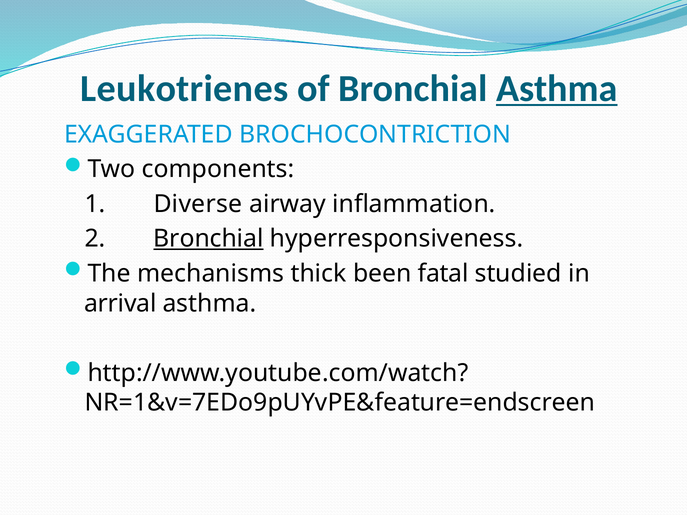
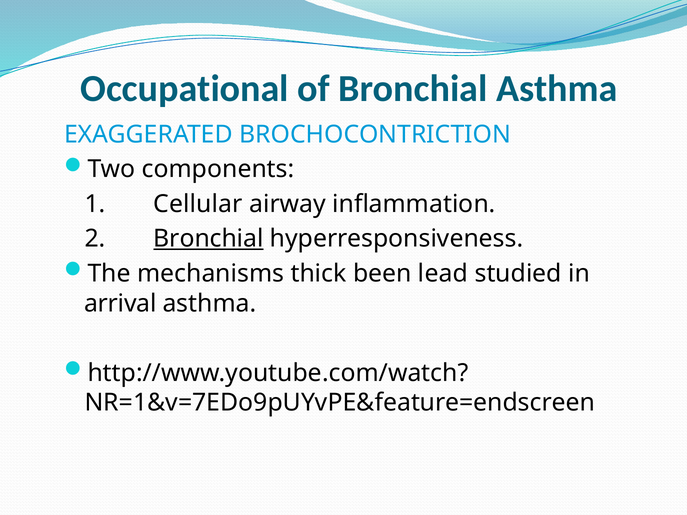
Leukotrienes: Leukotrienes -> Occupational
Asthma at (557, 89) underline: present -> none
Diverse: Diverse -> Cellular
fatal: fatal -> lead
